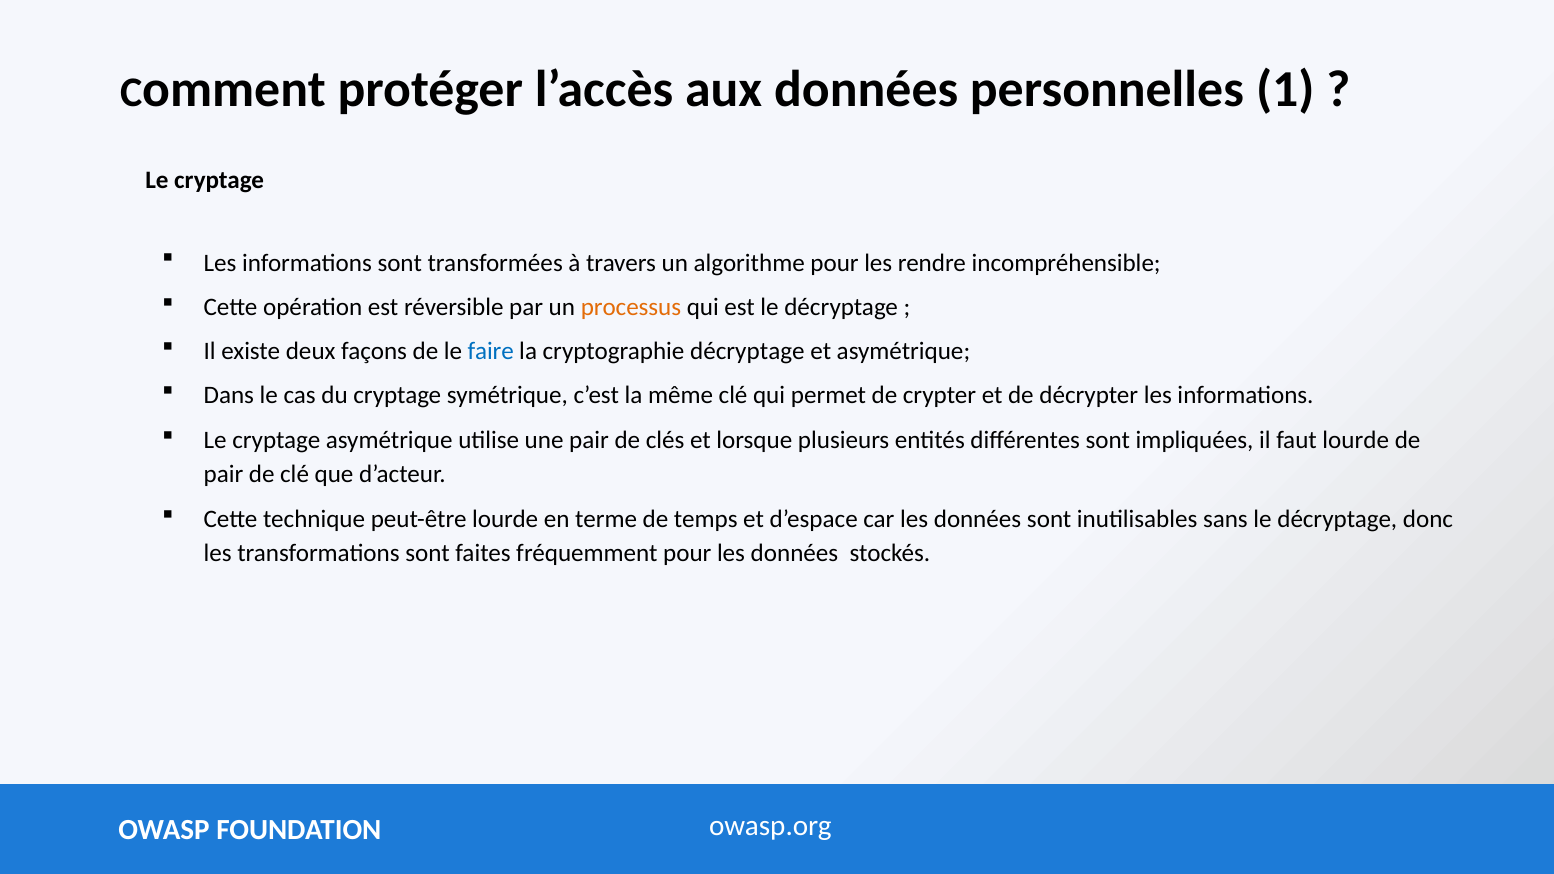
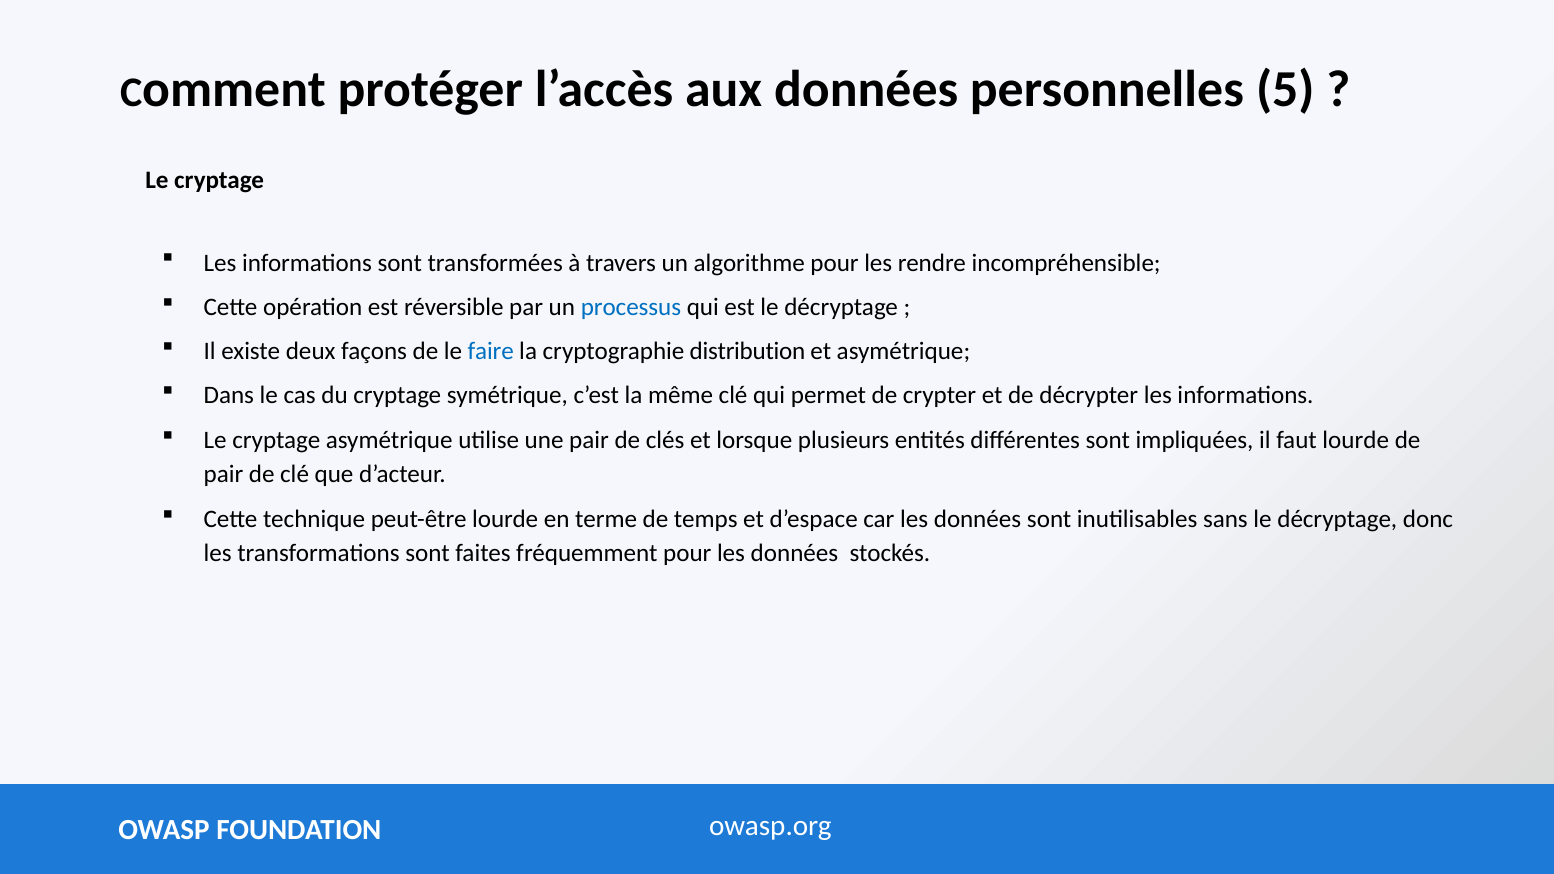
1: 1 -> 5
processus colour: orange -> blue
cryptographie décryptage: décryptage -> distribution
